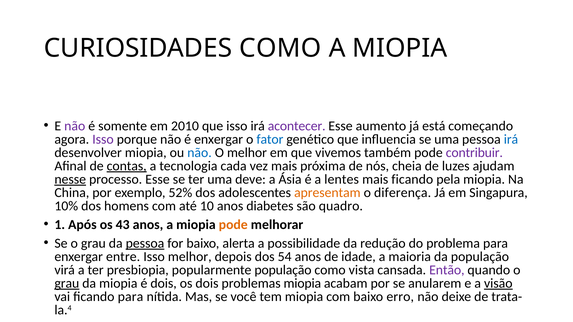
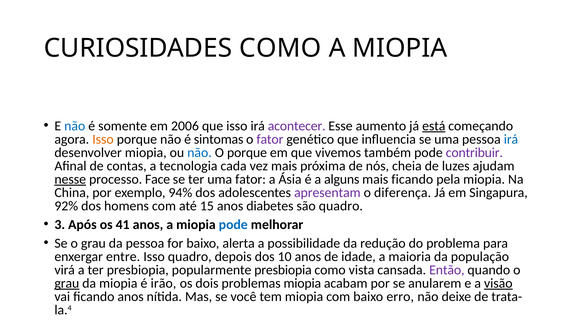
não at (75, 126) colour: purple -> blue
2010: 2010 -> 2006
está underline: none -> present
Isso at (103, 139) colour: purple -> orange
é enxergar: enxergar -> sintomas
fator at (270, 139) colour: blue -> purple
O melhor: melhor -> porque
contas underline: present -> none
processo Esse: Esse -> Face
uma deve: deve -> fator
lentes: lentes -> alguns
52%: 52% -> 94%
apresentam colour: orange -> purple
10%: 10% -> 92%
10: 10 -> 15
1: 1 -> 3
43: 43 -> 41
pode at (233, 225) colour: orange -> blue
pessoa at (145, 243) underline: present -> none
Isso melhor: melhor -> quadro
54: 54 -> 10
popularmente população: população -> presbiopia
é dois: dois -> irão
ficando para: para -> anos
